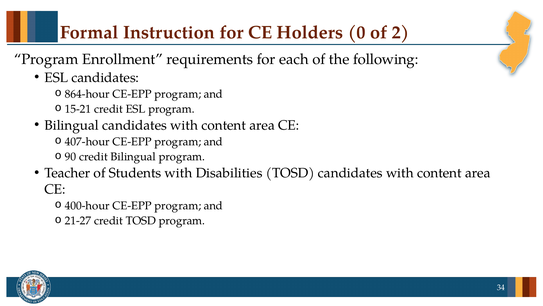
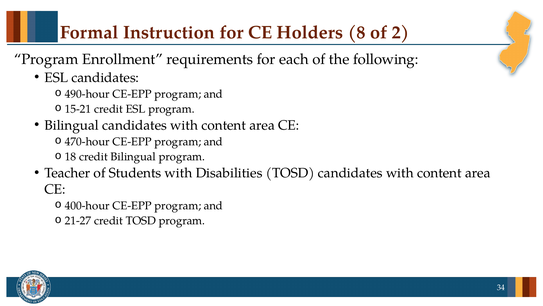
0: 0 -> 8
864-hour: 864-hour -> 490-hour
407-hour: 407-hour -> 470-hour
90: 90 -> 18
